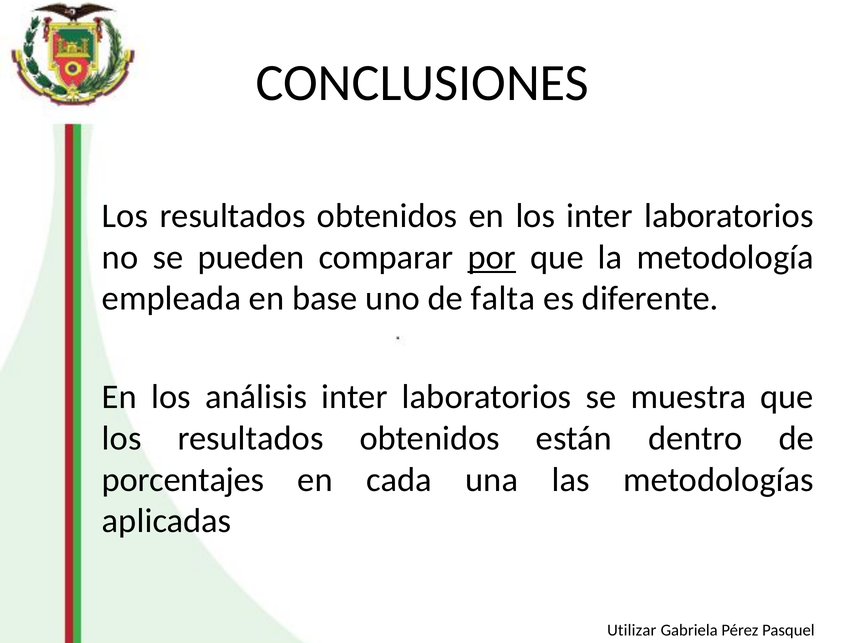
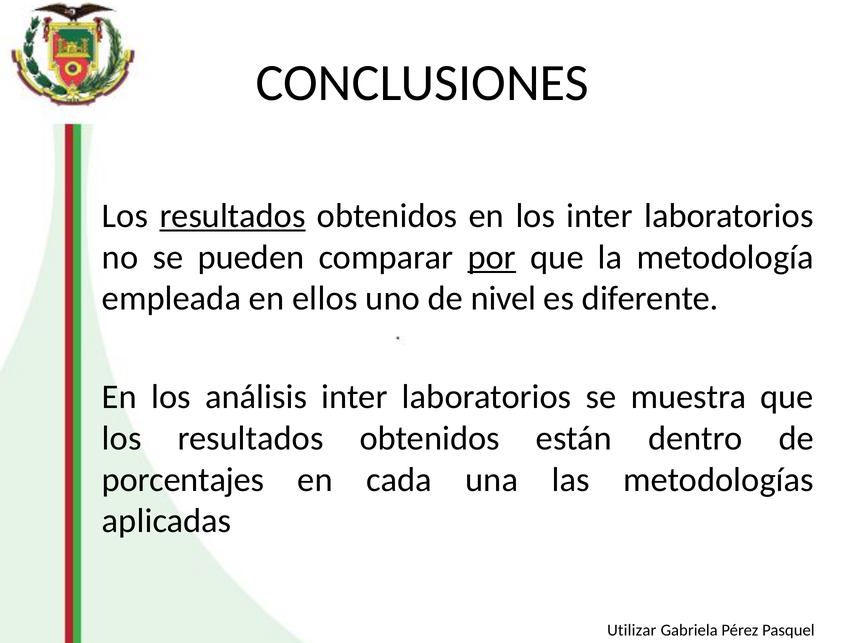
resultados at (233, 216) underline: none -> present
base: base -> ellos
falta: falta -> nivel
